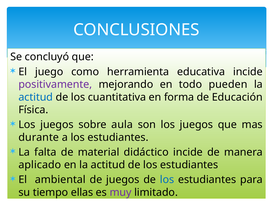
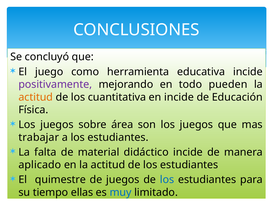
actitud at (36, 97) colour: blue -> orange
en forma: forma -> incide
aula: aula -> área
durante: durante -> trabajar
ambiental: ambiental -> quimestre
muy colour: purple -> blue
